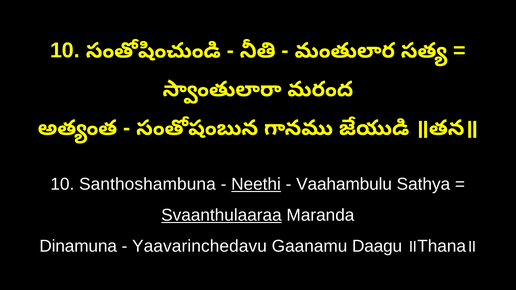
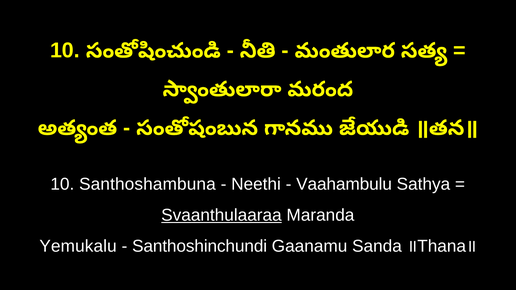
Neethi underline: present -> none
Dinamuna: Dinamuna -> Yemukalu
Yaavarinchedavu: Yaavarinchedavu -> Santhoshinchundi
Daagu: Daagu -> Sanda
